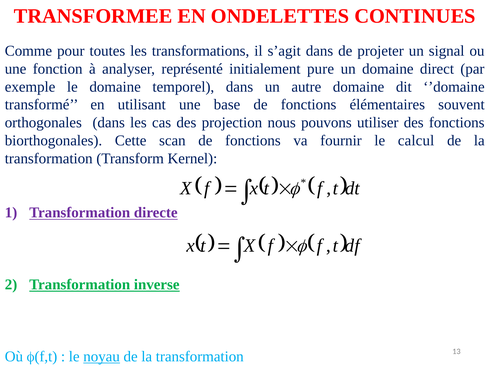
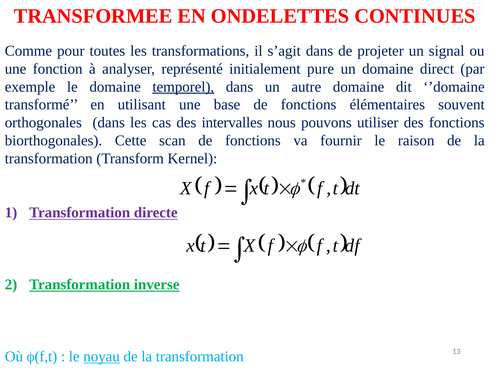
temporel underline: none -> present
projection: projection -> intervalles
calcul: calcul -> raison
